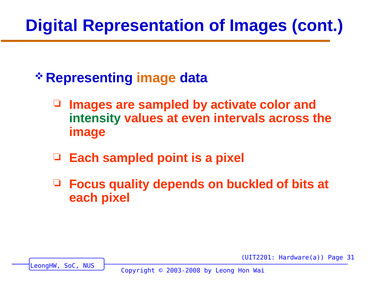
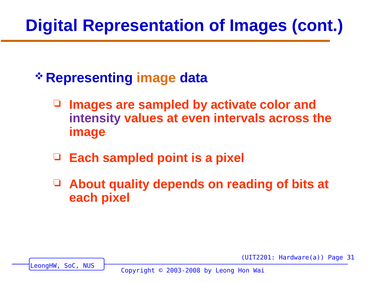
intensity colour: green -> purple
Focus: Focus -> About
buckled: buckled -> reading
